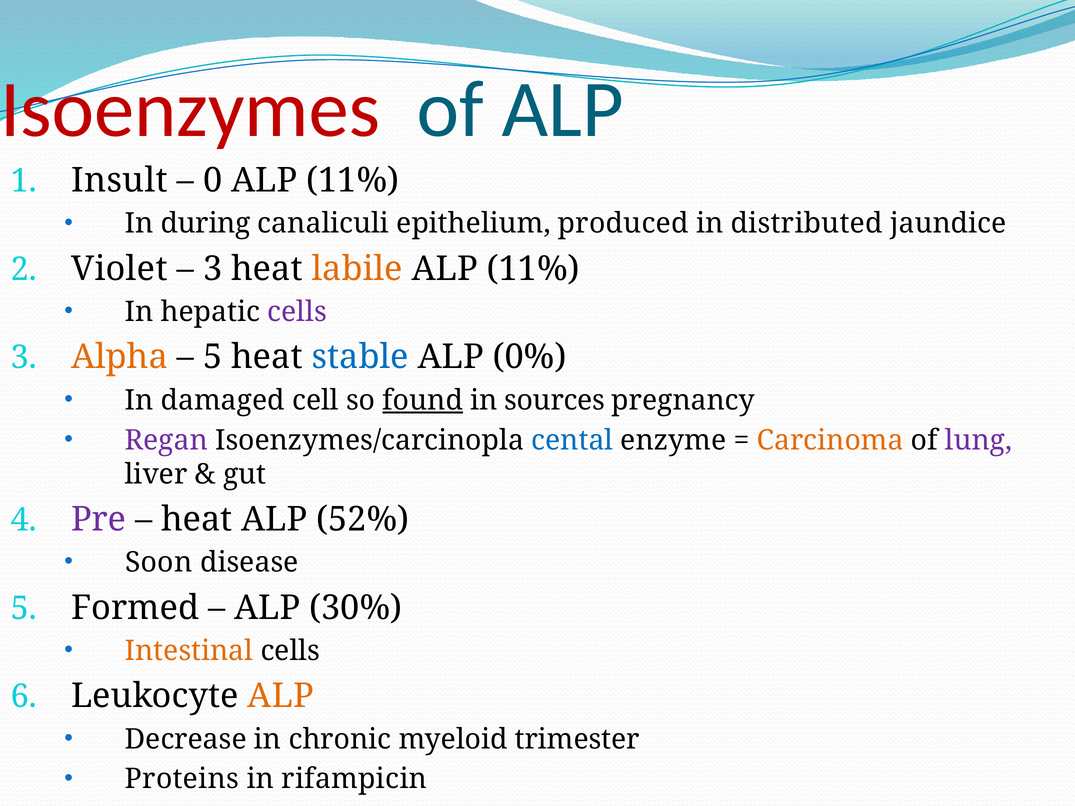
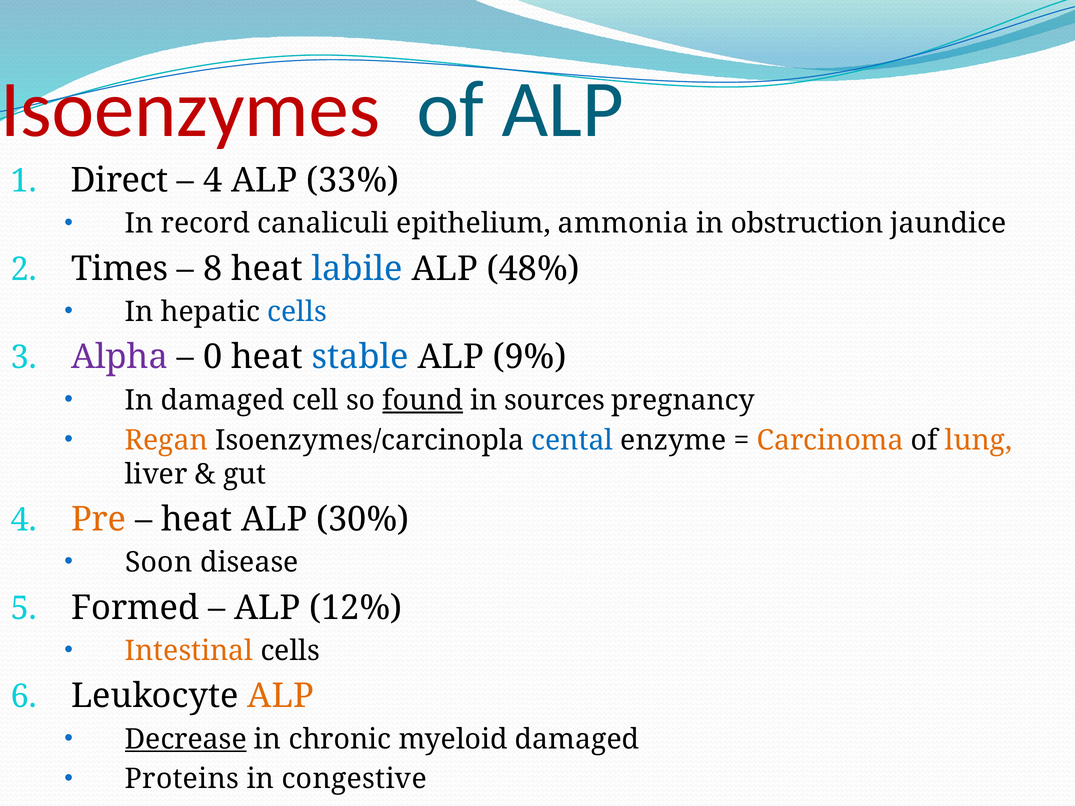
Insult: Insult -> Direct
0 at (213, 181): 0 -> 4
11% at (353, 181): 11% -> 33%
during: during -> record
produced: produced -> ammonia
distributed: distributed -> obstruction
Violet: Violet -> Times
3 at (213, 269): 3 -> 8
labile colour: orange -> blue
11% at (533, 269): 11% -> 48%
cells at (297, 312) colour: purple -> blue
Alpha colour: orange -> purple
5 at (213, 357): 5 -> 0
0%: 0% -> 9%
Regan colour: purple -> orange
lung colour: purple -> orange
Pre colour: purple -> orange
52%: 52% -> 30%
30%: 30% -> 12%
Decrease underline: none -> present
myeloid trimester: trimester -> damaged
rifampicin: rifampicin -> congestive
